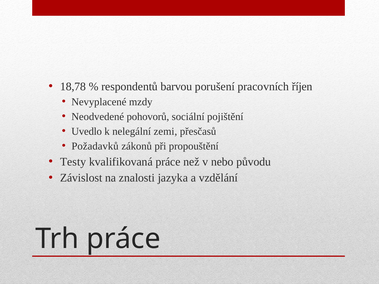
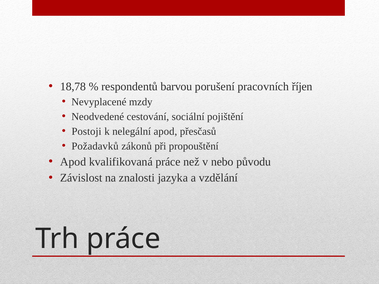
pohovorů: pohovorů -> cestování
Uvedlo: Uvedlo -> Postoji
nelegální zemi: zemi -> apod
Testy at (73, 162): Testy -> Apod
